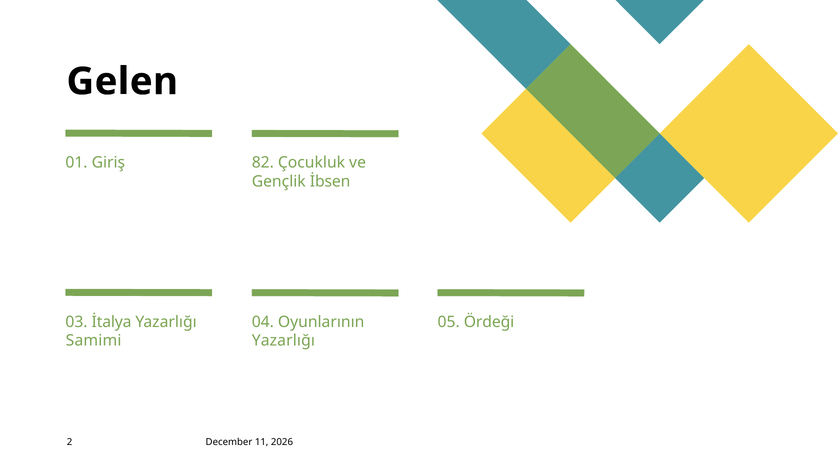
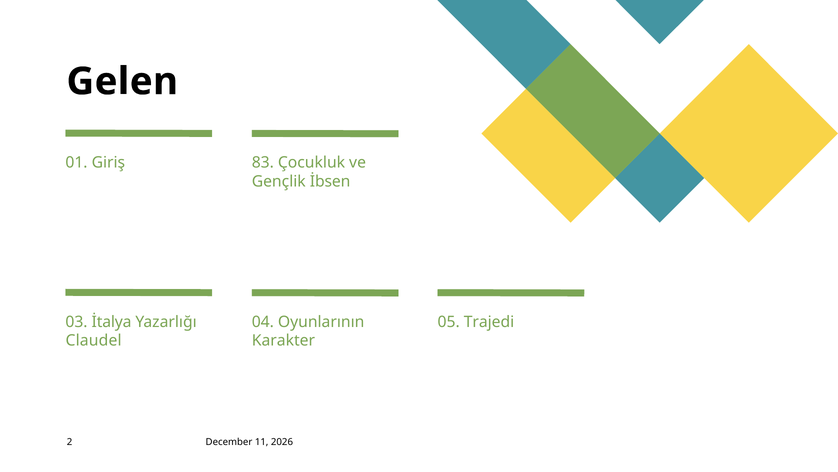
82: 82 -> 83
Ördeği: Ördeği -> Trajedi
Samimi: Samimi -> Claudel
Yazarlığı at (283, 340): Yazarlığı -> Karakter
